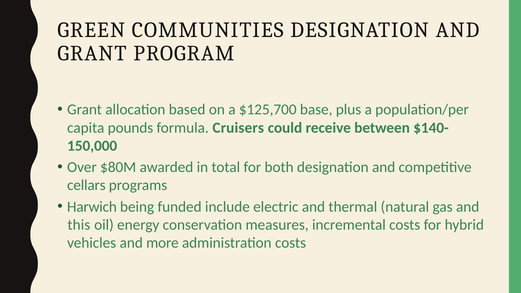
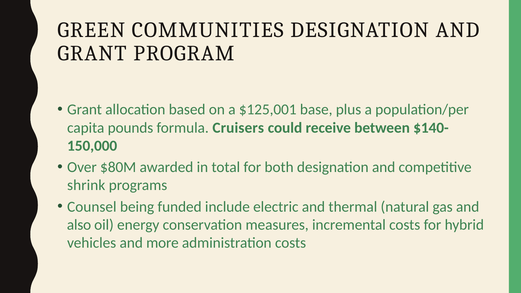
$125,700: $125,700 -> $125,001
cellars: cellars -> shrink
Harwich: Harwich -> Counsel
this: this -> also
